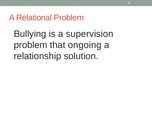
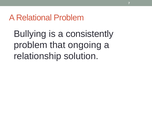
supervision: supervision -> consistently
